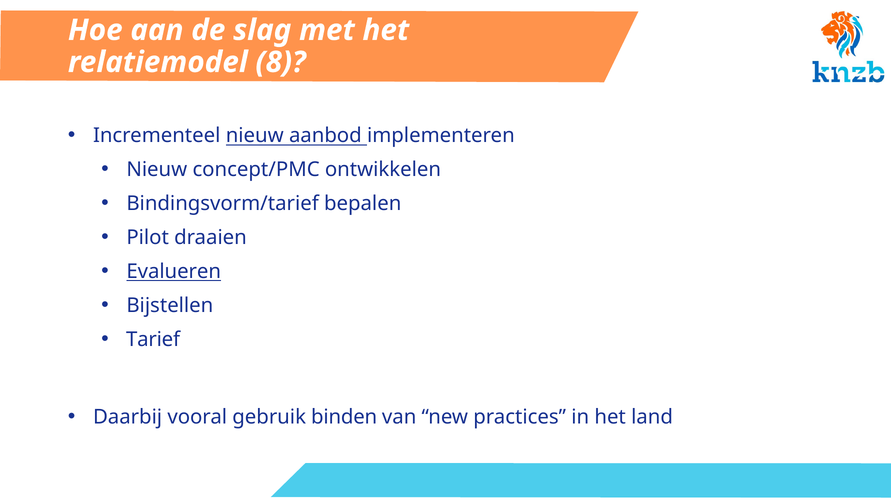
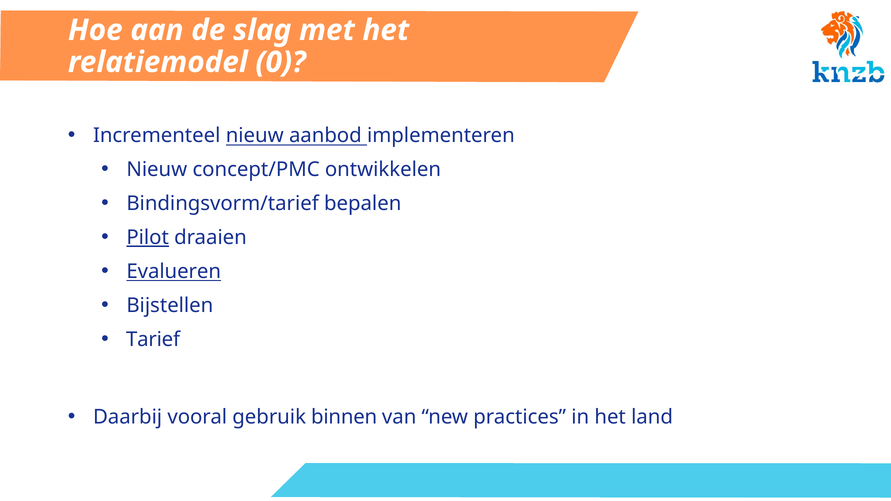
8: 8 -> 0
Pilot underline: none -> present
binden: binden -> binnen
